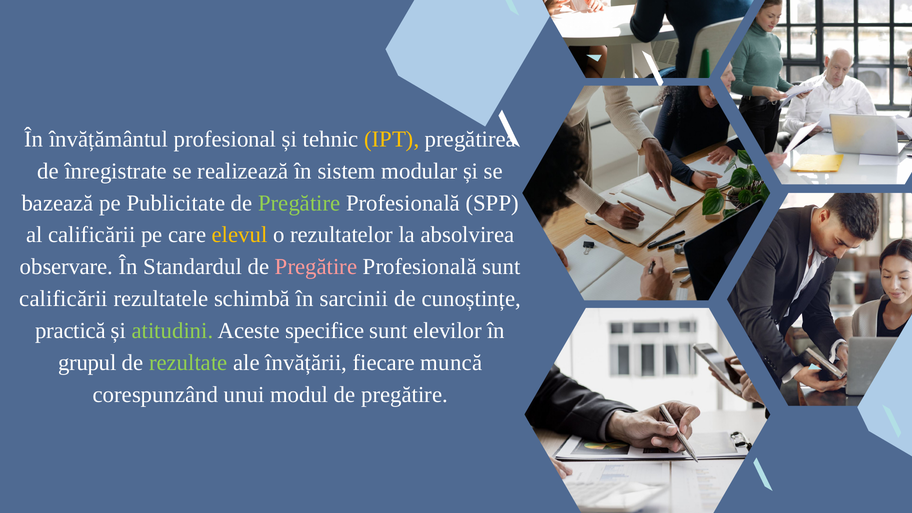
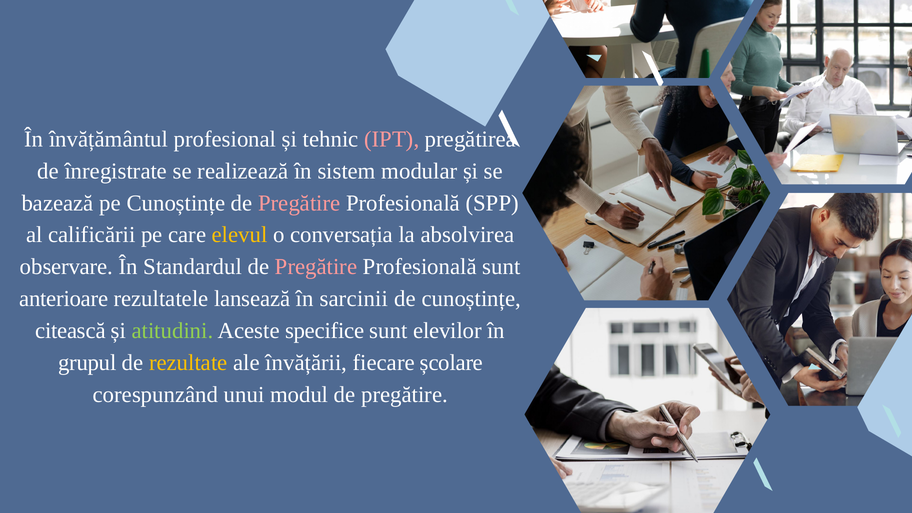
IPT colour: yellow -> pink
pe Publicitate: Publicitate -> Cunoștințe
Pregătire at (299, 203) colour: light green -> pink
rezultatelor: rezultatelor -> conversația
calificării at (64, 299): calificării -> anterioare
schimbă: schimbă -> lansează
practică: practică -> citească
rezultate colour: light green -> yellow
muncă: muncă -> școlare
